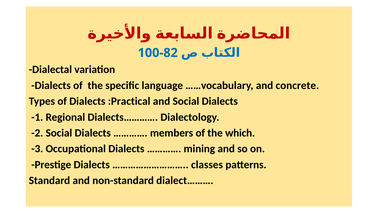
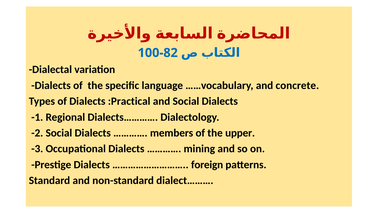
which: which -> upper
classes: classes -> foreign
